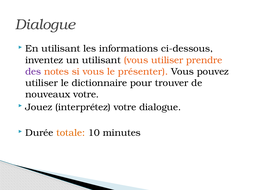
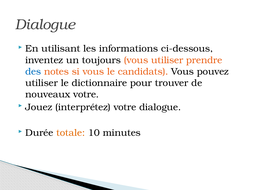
un utilisant: utilisant -> toujours
des colour: purple -> blue
présenter: présenter -> candidats
